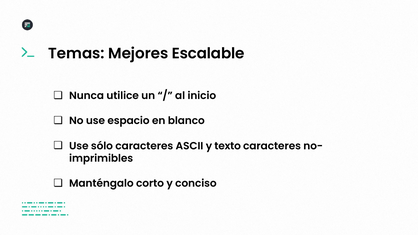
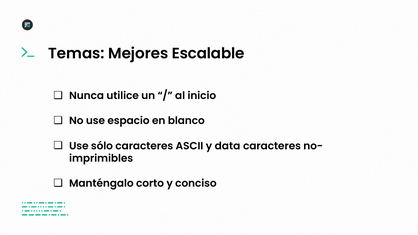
texto: texto -> data
